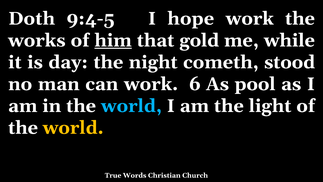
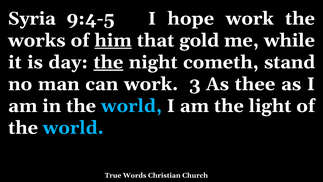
Doth: Doth -> Syria
the at (108, 62) underline: none -> present
stood: stood -> stand
6: 6 -> 3
pool: pool -> thee
world at (73, 128) colour: yellow -> light blue
